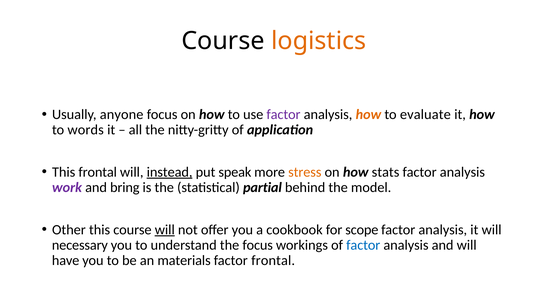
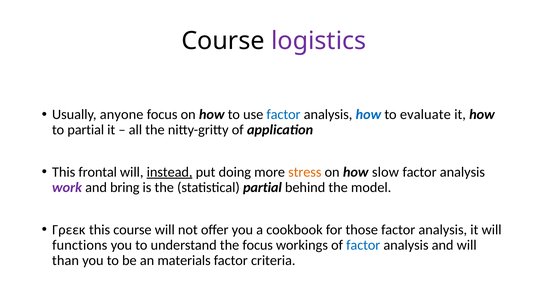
logistics colour: orange -> purple
factor at (284, 115) colour: purple -> blue
how at (368, 115) colour: orange -> blue
to words: words -> partial
speak: speak -> doing
stats: stats -> slow
Other: Other -> Γρεεκ
will at (165, 230) underline: present -> none
scope: scope -> those
necessary: necessary -> functions
have: have -> than
factor frontal: frontal -> criteria
